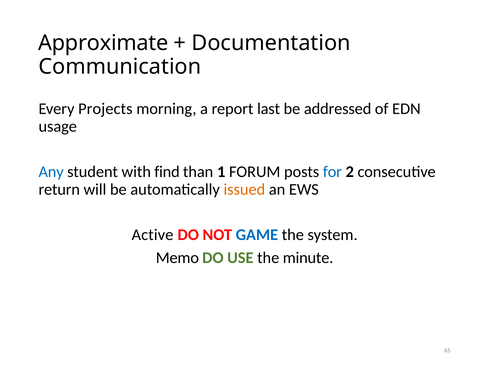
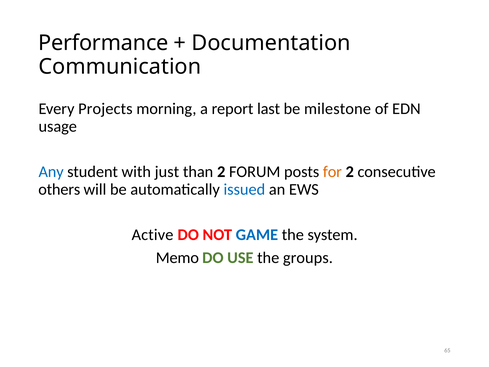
Approximate: Approximate -> Performance
addressed: addressed -> milestone
find: find -> just
than 1: 1 -> 2
for colour: blue -> orange
return: return -> others
issued colour: orange -> blue
minute: minute -> groups
